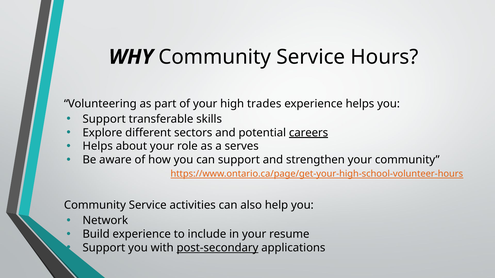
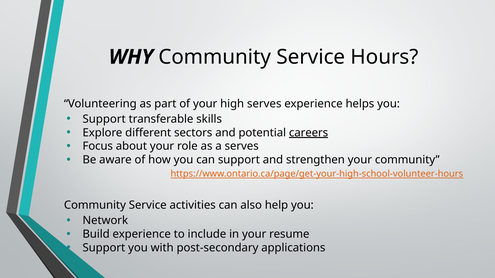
high trades: trades -> serves
Helps at (98, 146): Helps -> Focus
post-secondary underline: present -> none
